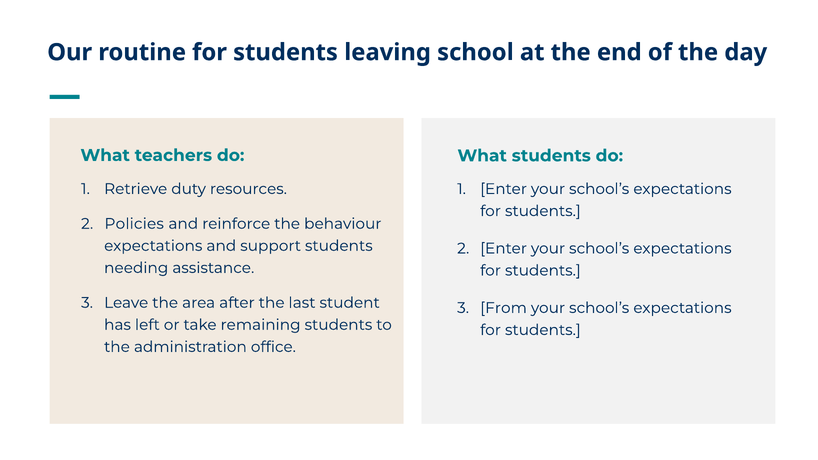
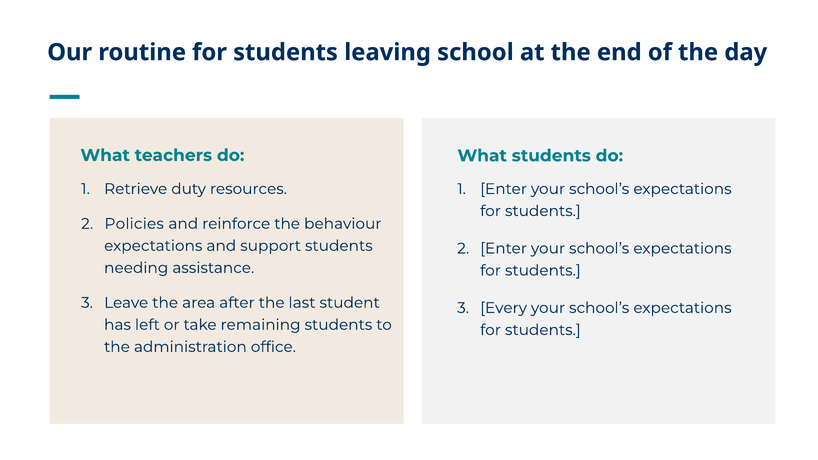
From: From -> Every
